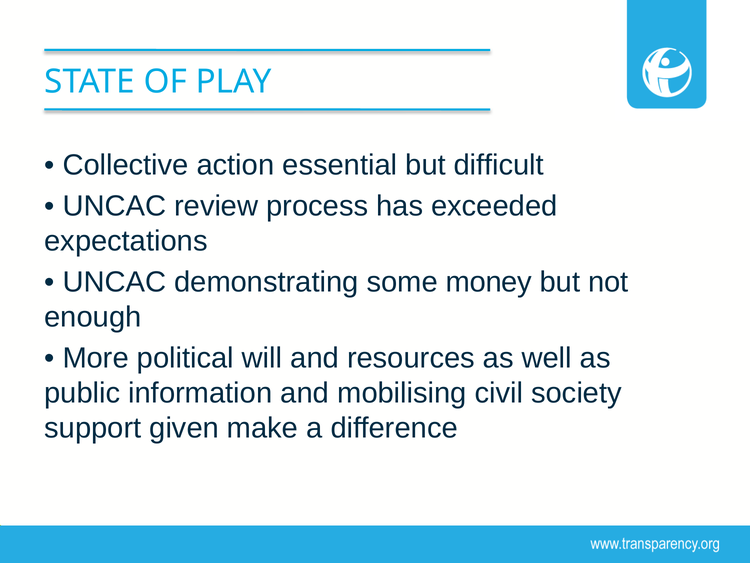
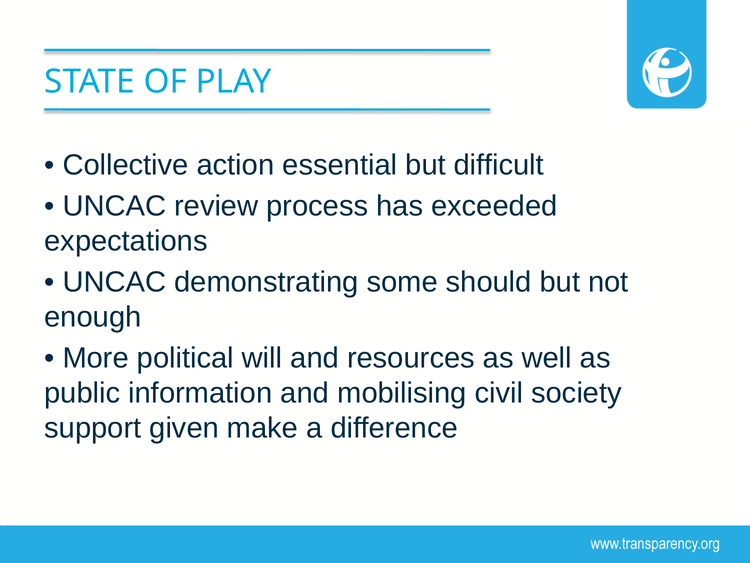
money: money -> should
